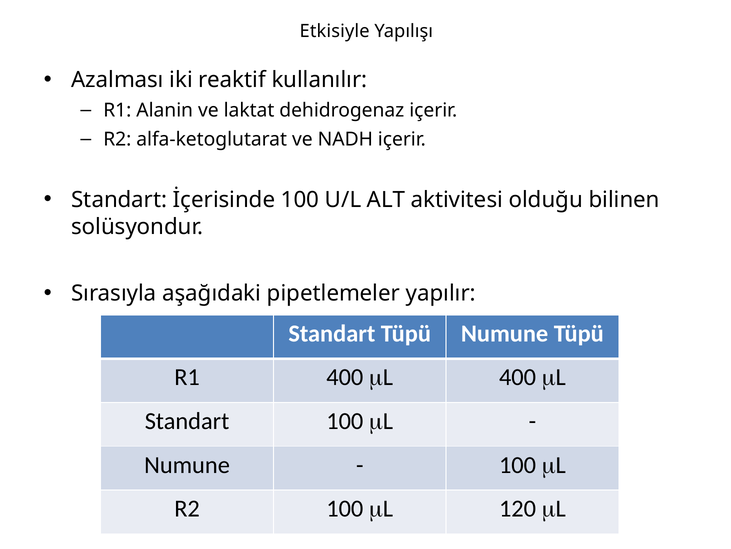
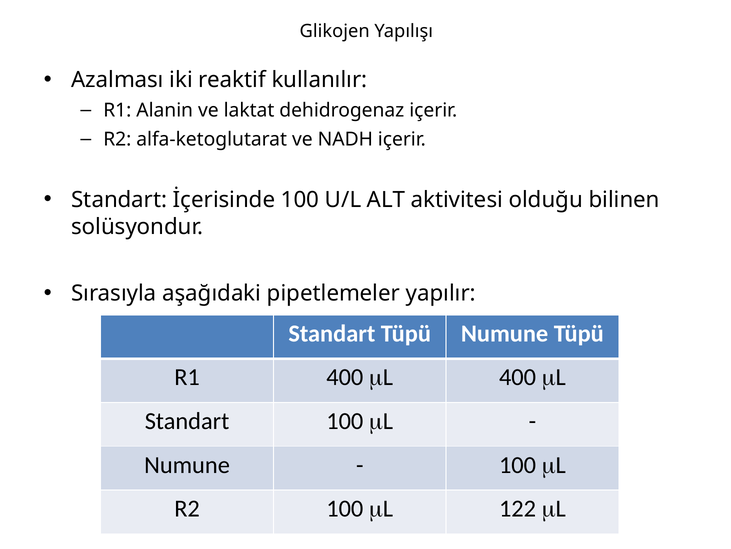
Etkisiyle: Etkisiyle -> Glikojen
120: 120 -> 122
